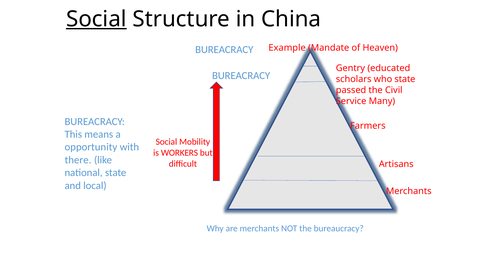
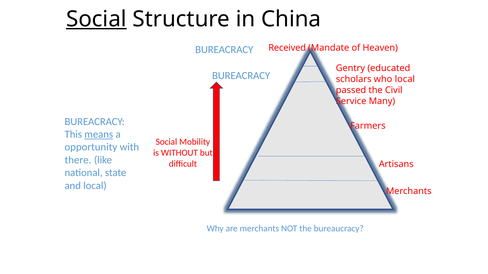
Example: Example -> Received
who state: state -> local
means underline: none -> present
WORKERS: WORKERS -> WITHOUT
